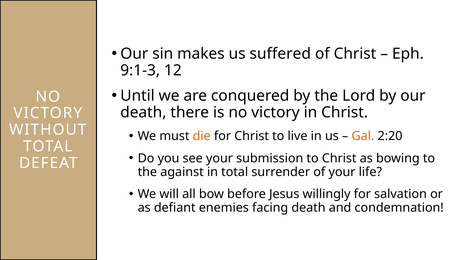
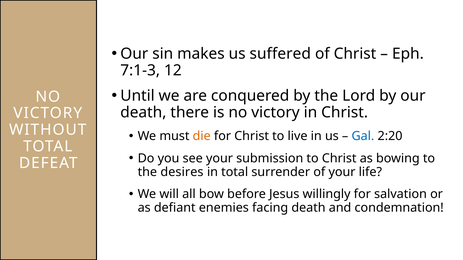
9:1-3: 9:1-3 -> 7:1-3
Gal colour: orange -> blue
against: against -> desires
